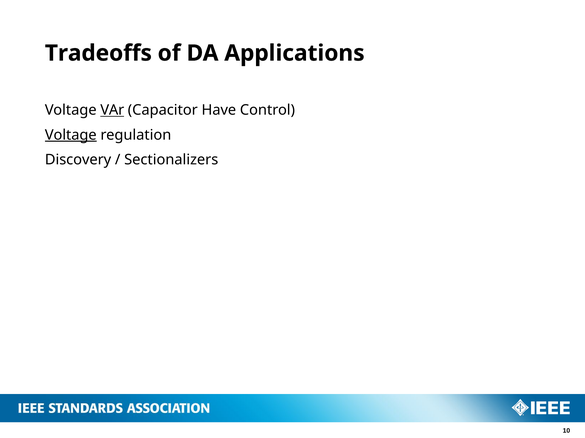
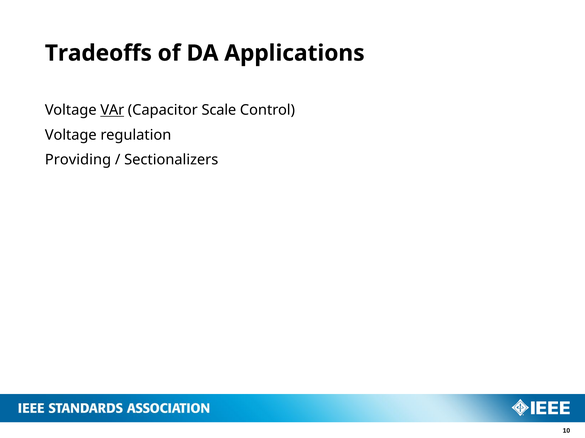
Have: Have -> Scale
Voltage at (71, 135) underline: present -> none
Discovery: Discovery -> Providing
